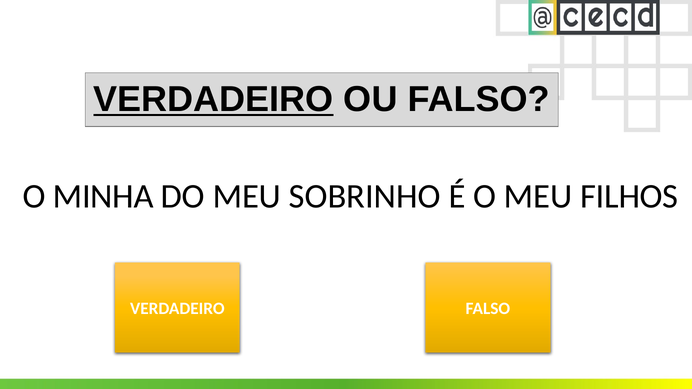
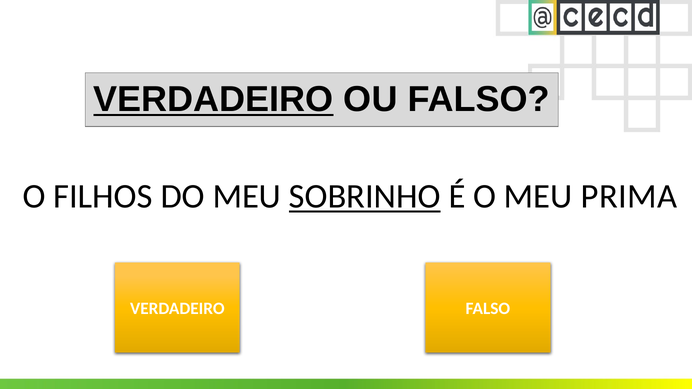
MINHA: MINHA -> FILHOS
SOBRINHO underline: none -> present
FILHOS: FILHOS -> PRIMA
